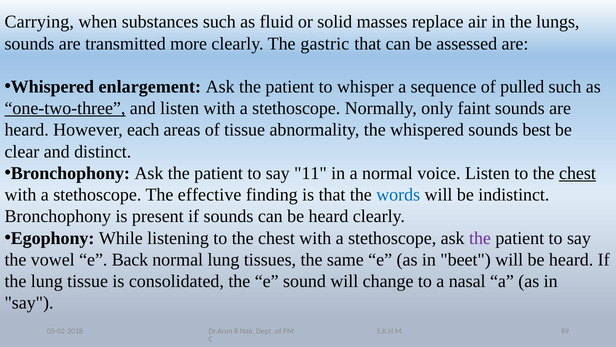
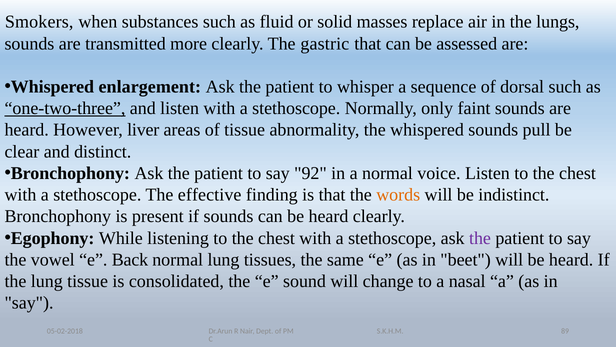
Carrying: Carrying -> Smokers
pulled: pulled -> dorsal
each: each -> liver
best: best -> pull
11: 11 -> 92
chest at (577, 173) underline: present -> none
words colour: blue -> orange
